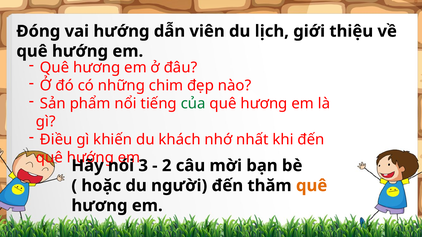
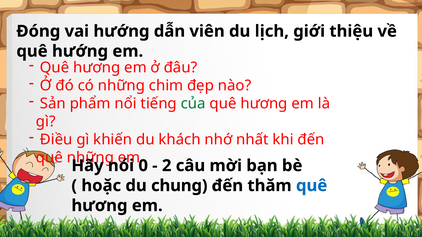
hướng at (90, 158): hướng -> những
3: 3 -> 0
người: người -> chung
quê at (312, 186) colour: orange -> blue
